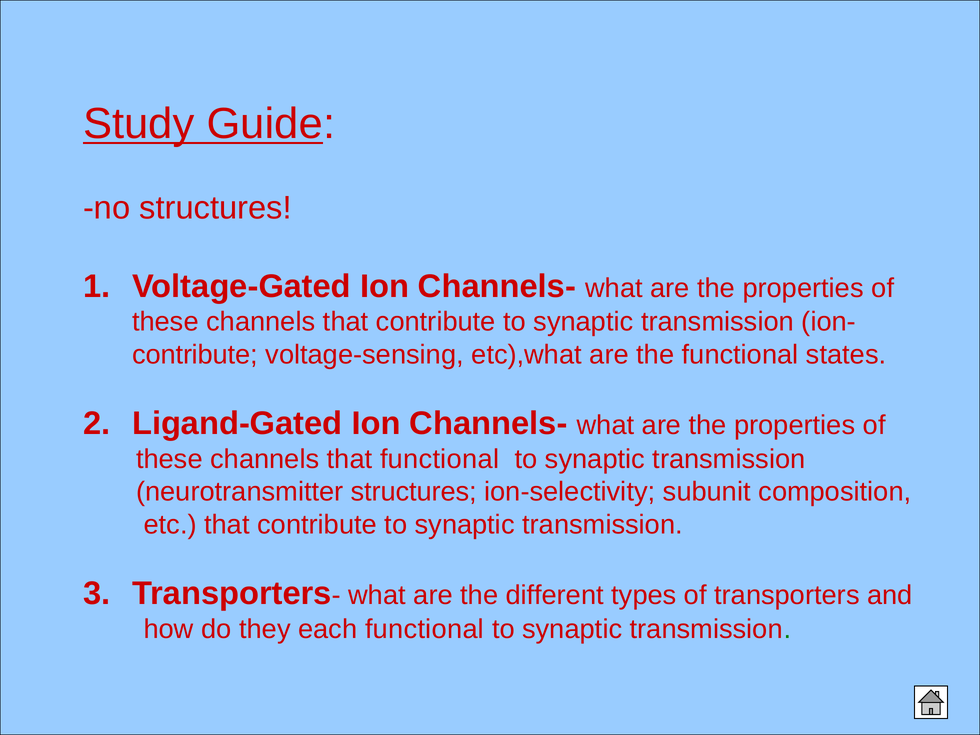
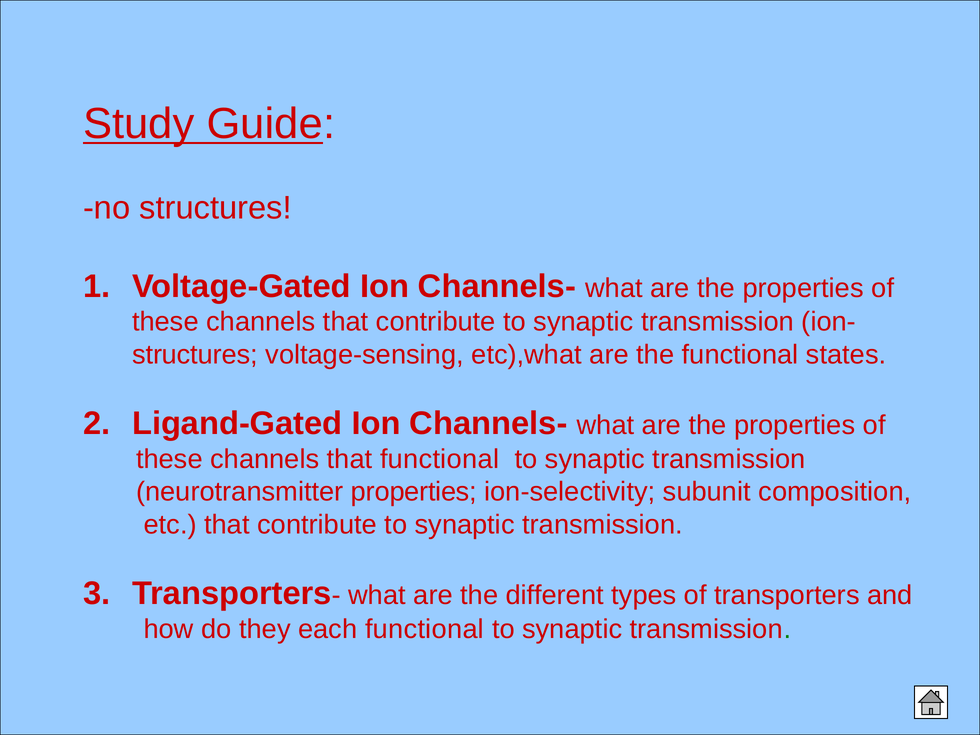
contribute at (195, 355): contribute -> structures
neurotransmitter structures: structures -> properties
